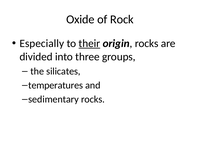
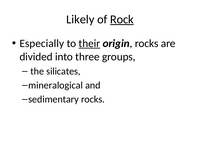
Oxide: Oxide -> Likely
Rock underline: none -> present
temperatures: temperatures -> mineralogical
